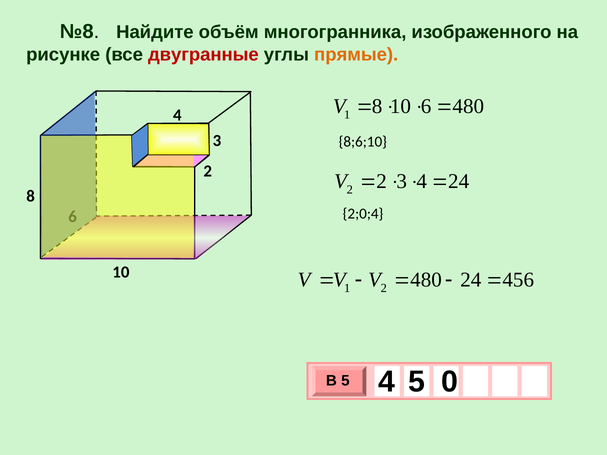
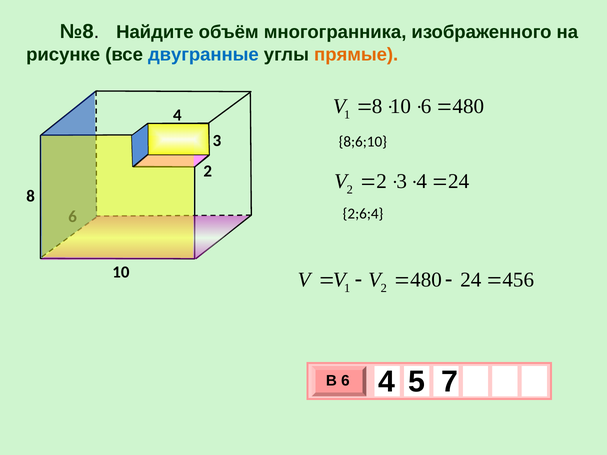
двугранные colour: red -> blue
2;0;4: 2;0;4 -> 2;6;4
В 5: 5 -> 6
5 0: 0 -> 7
